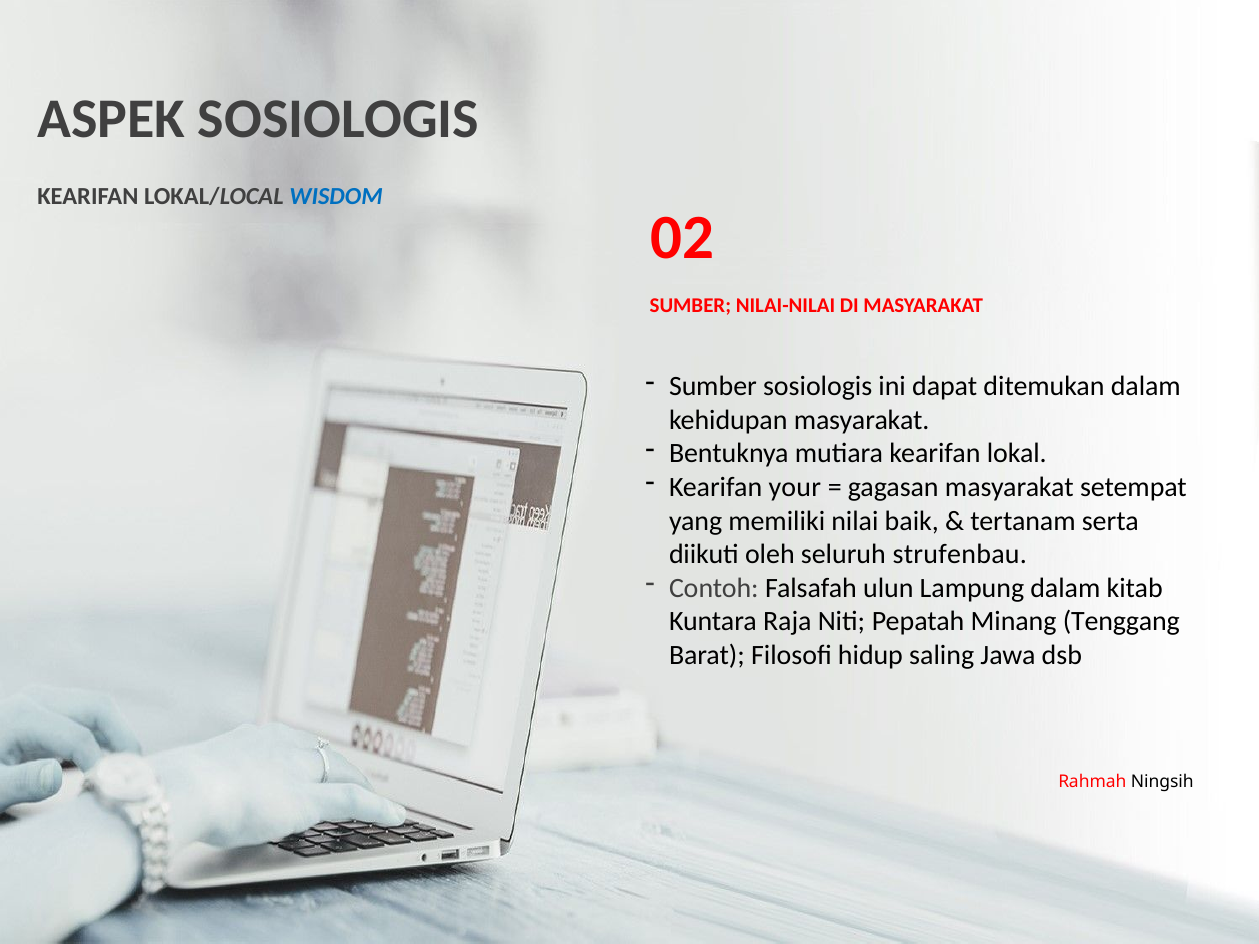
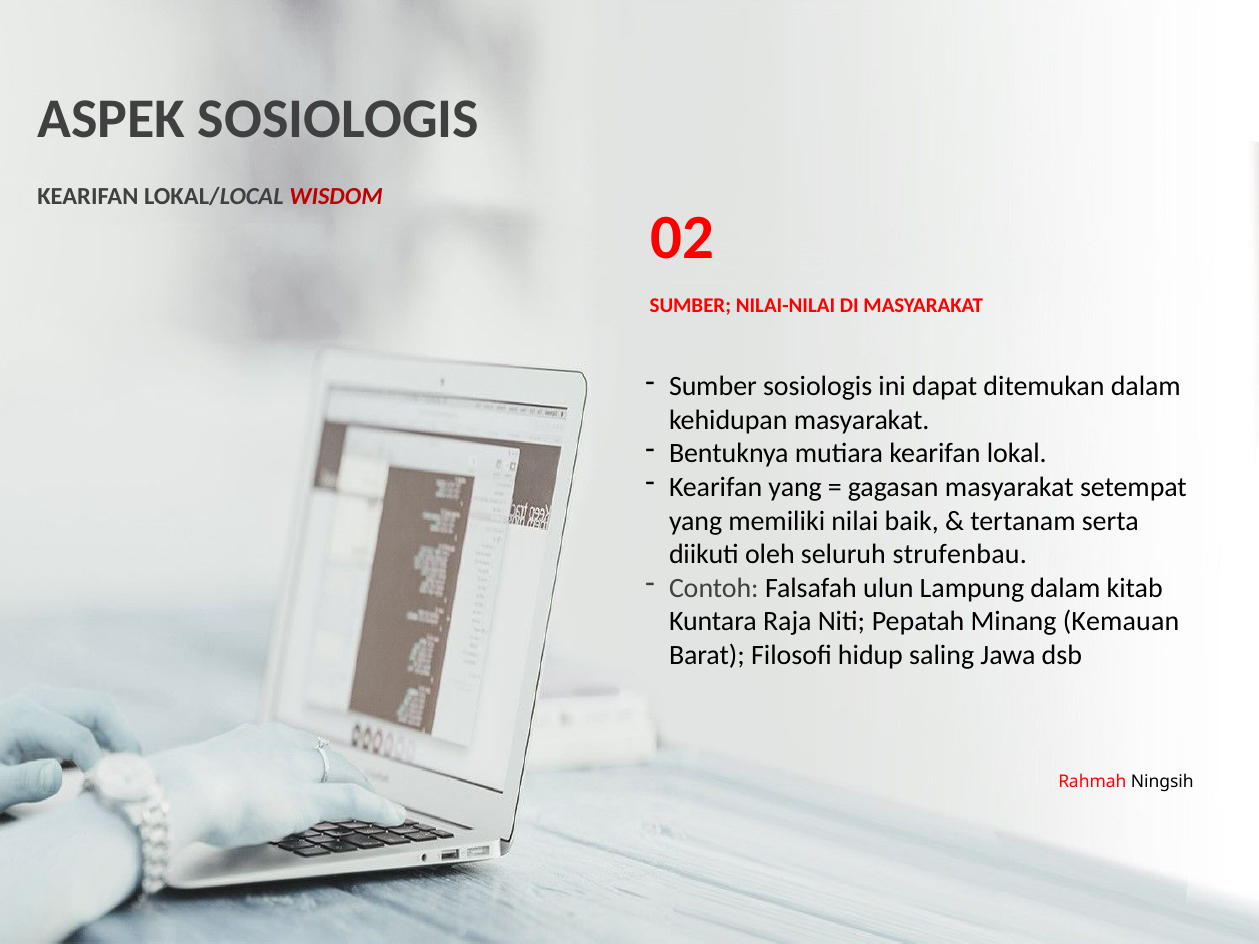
WISDOM colour: blue -> red
Kearifan your: your -> yang
Tenggang: Tenggang -> Kemauan
